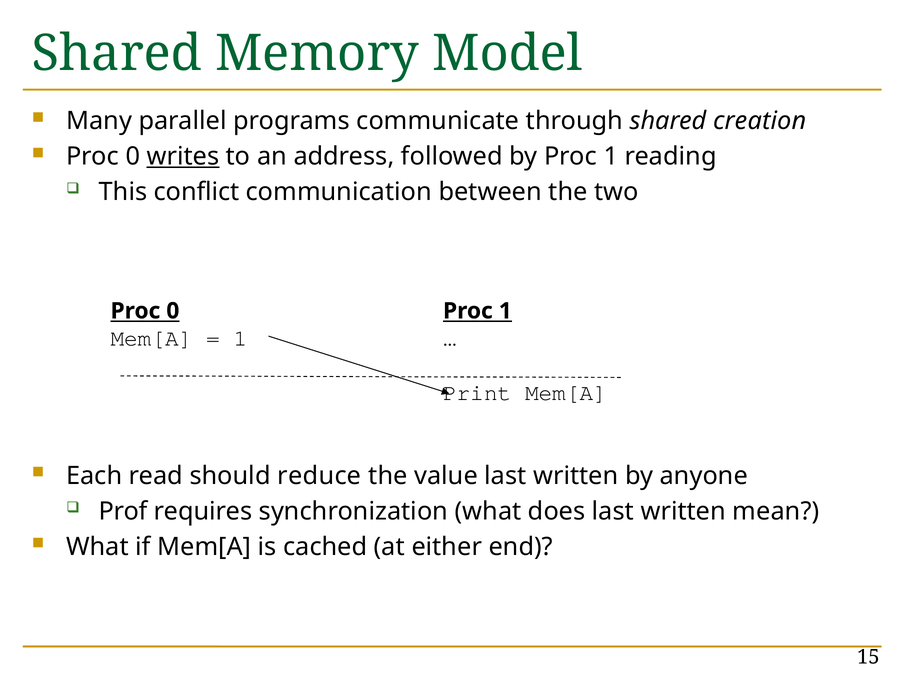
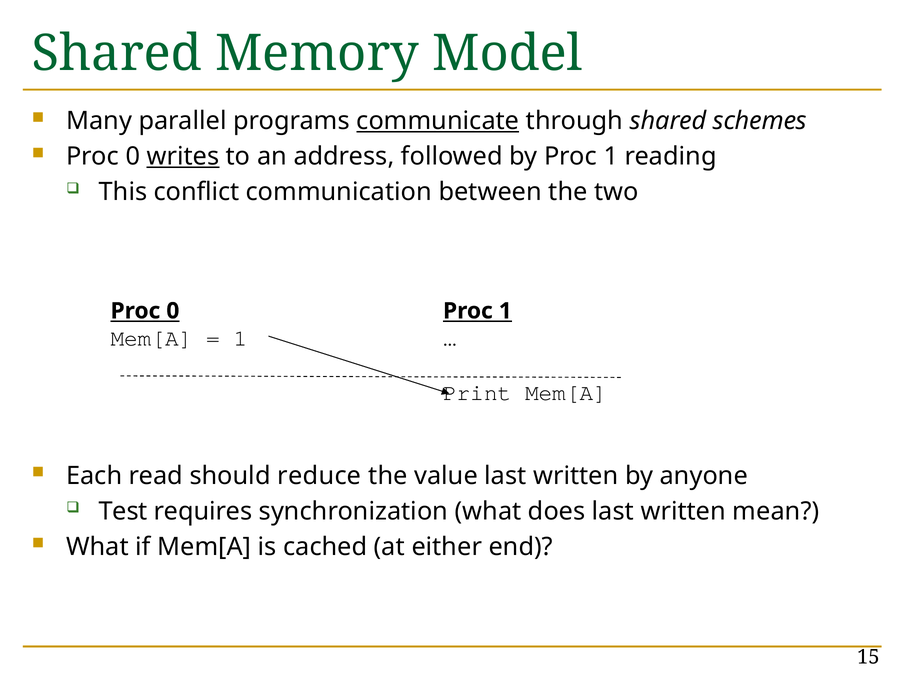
communicate underline: none -> present
creation: creation -> schemes
Prof: Prof -> Test
